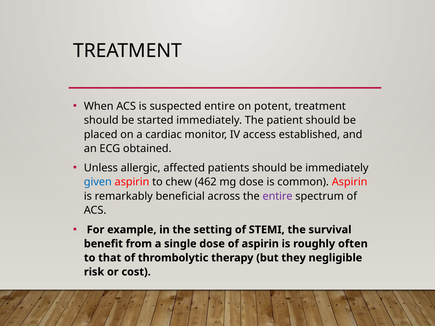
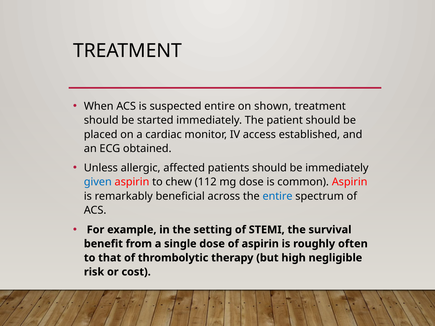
potent: potent -> shown
462: 462 -> 112
entire at (278, 196) colour: purple -> blue
they: they -> high
